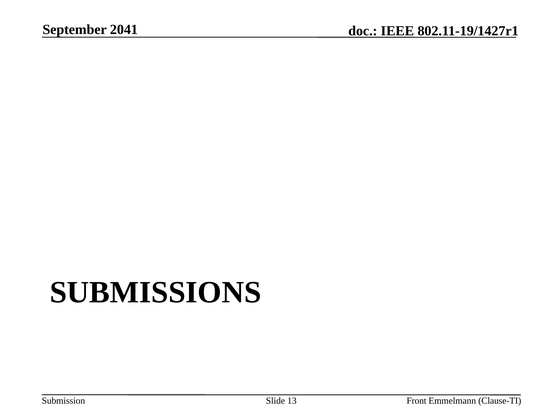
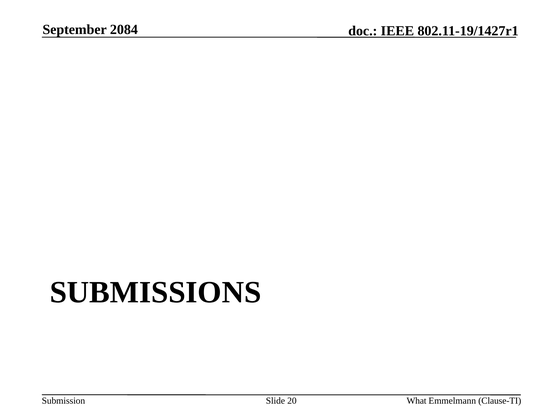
2041: 2041 -> 2084
13: 13 -> 20
Front: Front -> What
